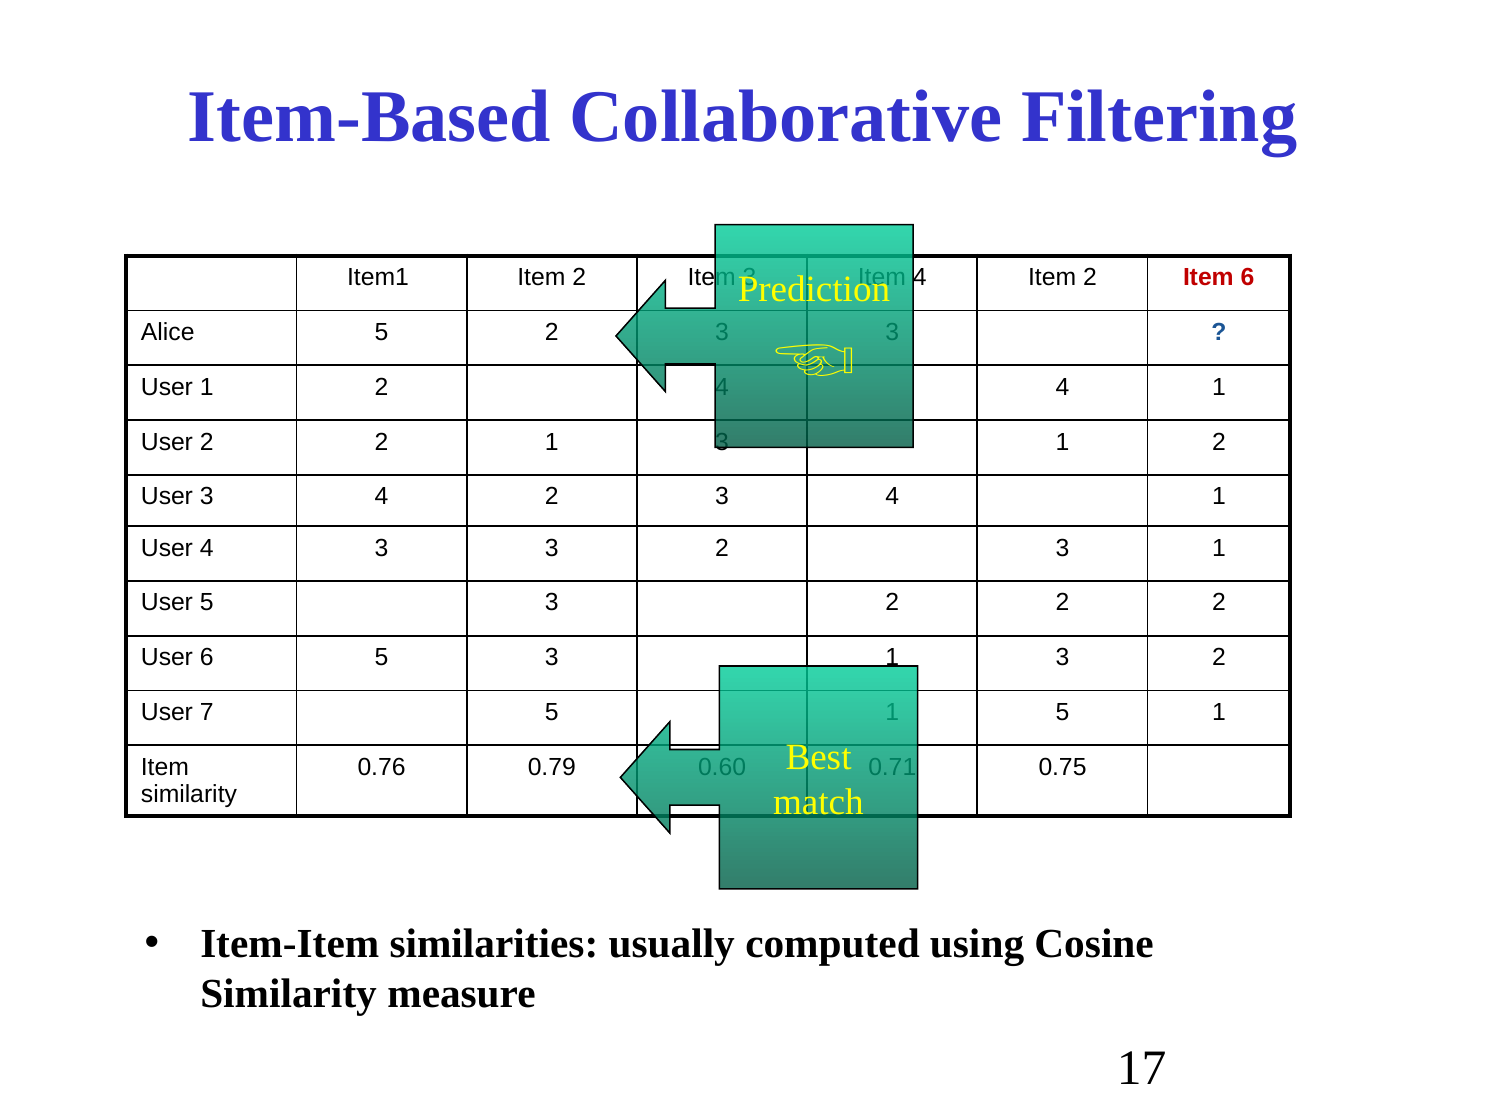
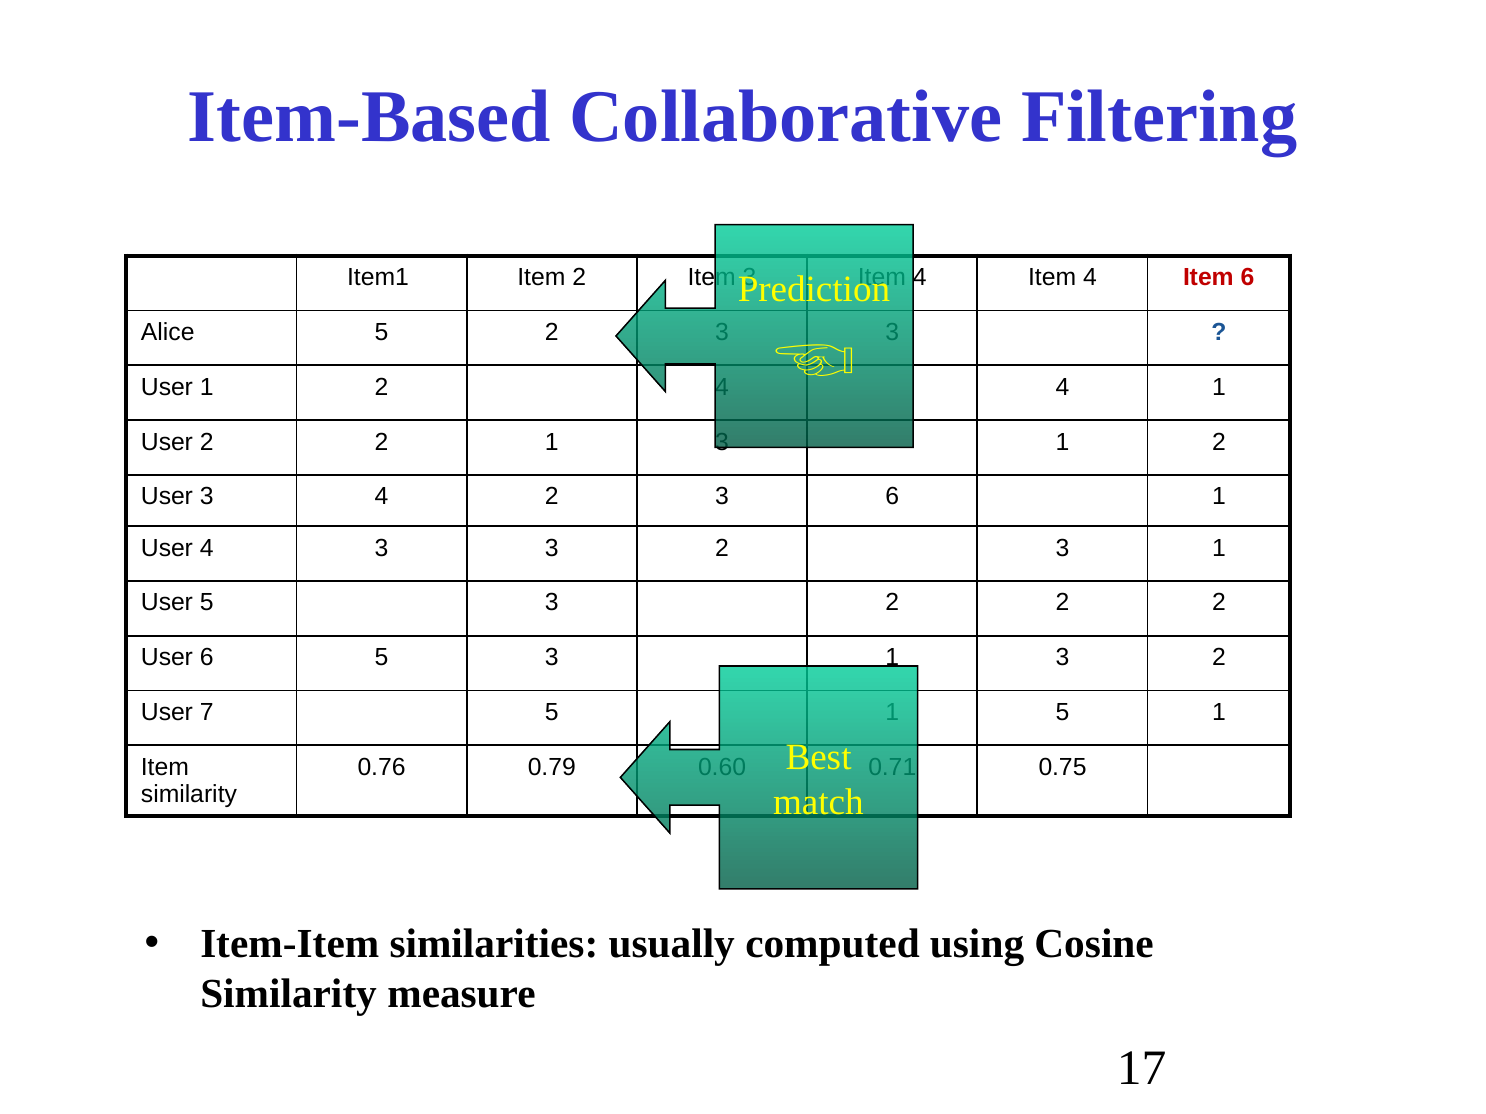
4 Item 2: 2 -> 4
2 3 4: 4 -> 6
